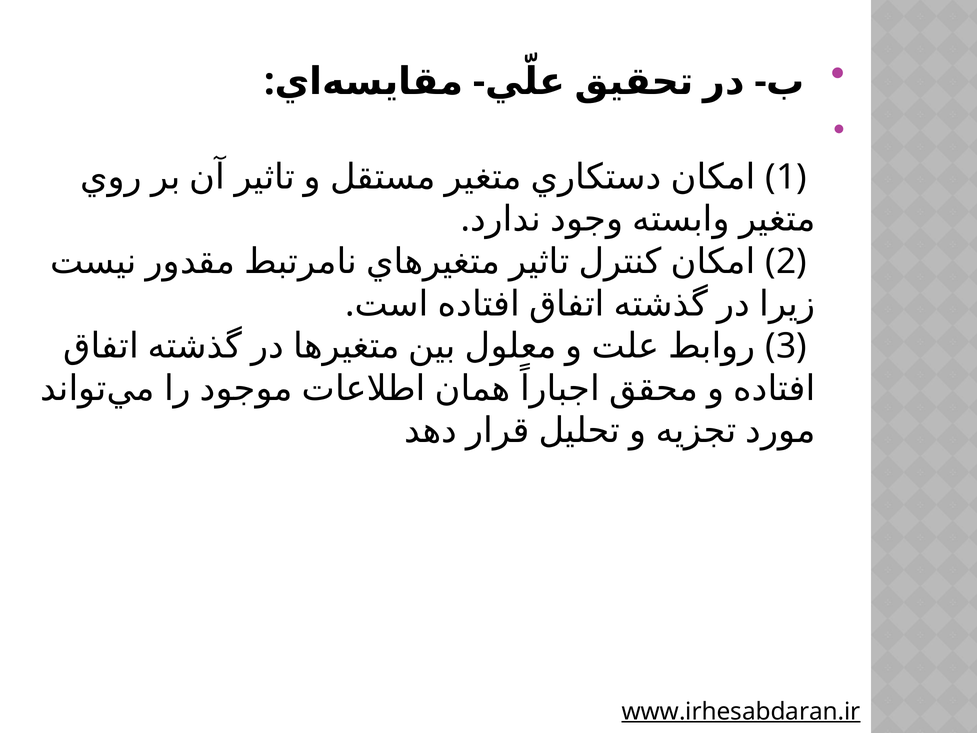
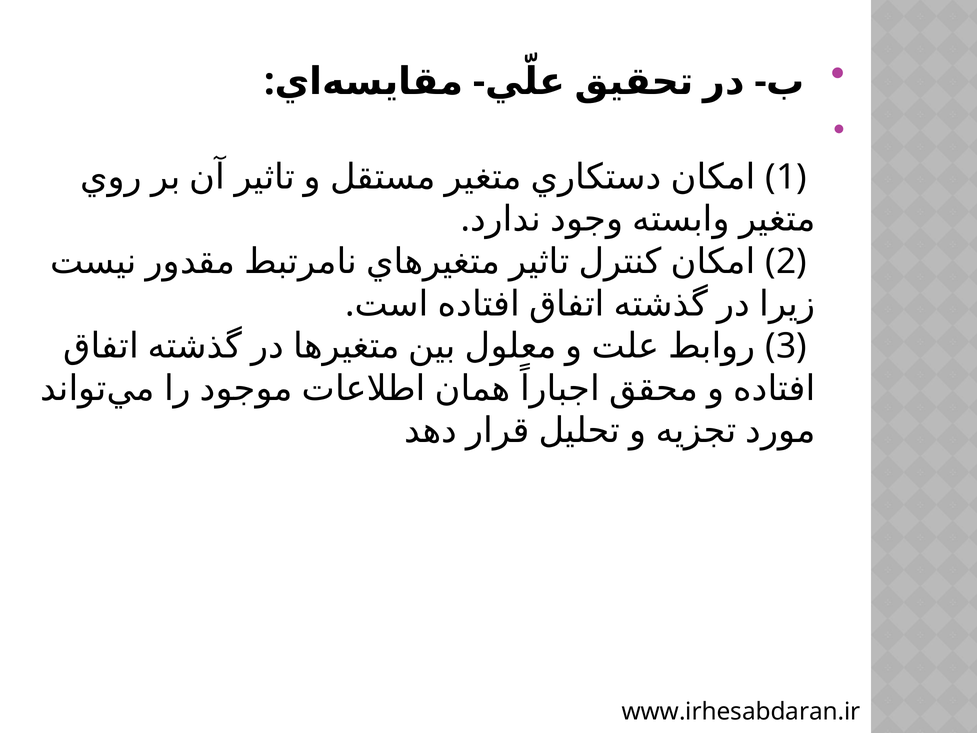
www.irhesabdaran.ir underline: present -> none
